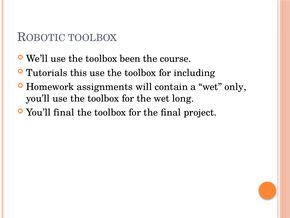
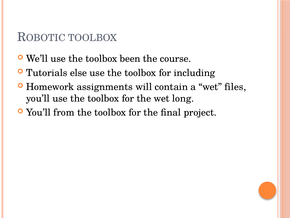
this: this -> else
only: only -> files
You’ll final: final -> from
